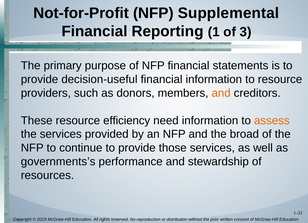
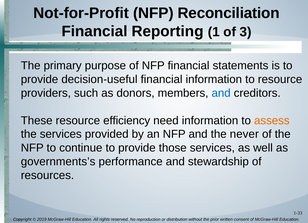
Supplemental: Supplemental -> Reconciliation
and at (221, 93) colour: orange -> blue
broad: broad -> never
